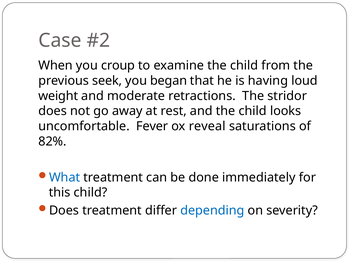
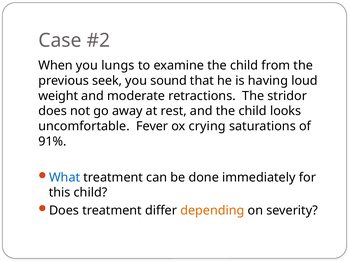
croup: croup -> lungs
began: began -> sound
reveal: reveal -> crying
82%: 82% -> 91%
depending colour: blue -> orange
